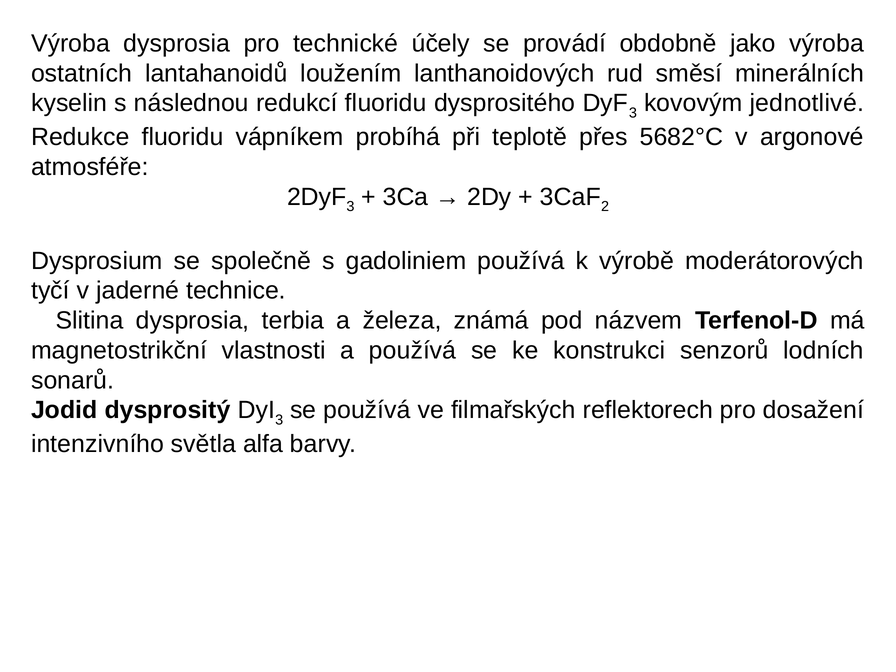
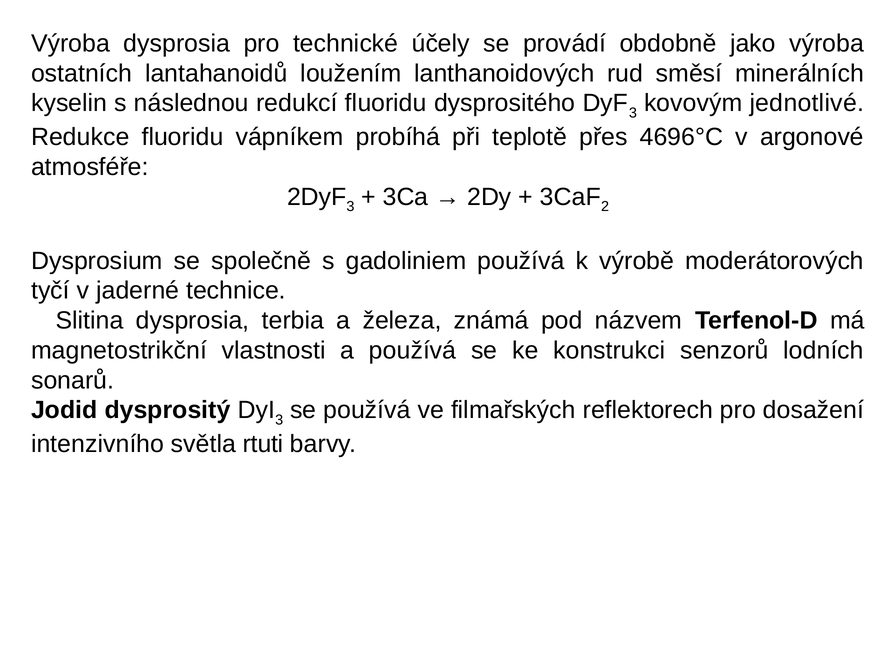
5682°C: 5682°C -> 4696°C
alfa: alfa -> rtuti
